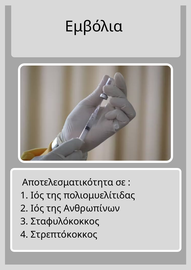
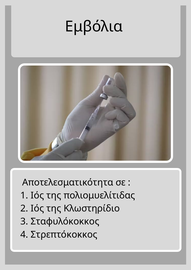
Ανθρωπίνων: Ανθρωπίνων -> Κλωστηρίδιο
